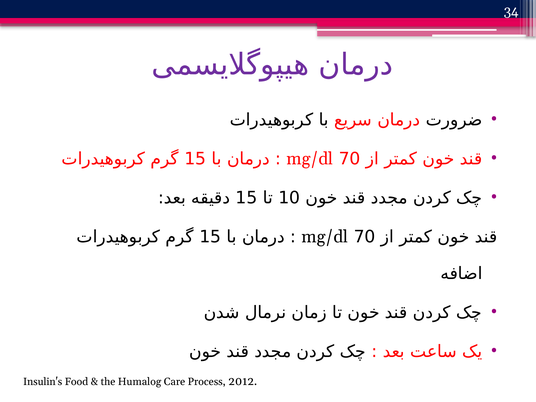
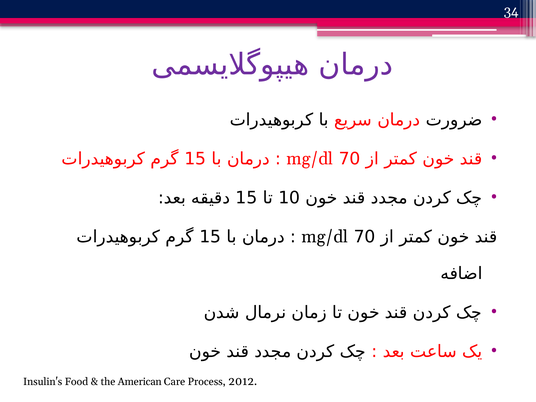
Humalog: Humalog -> American
